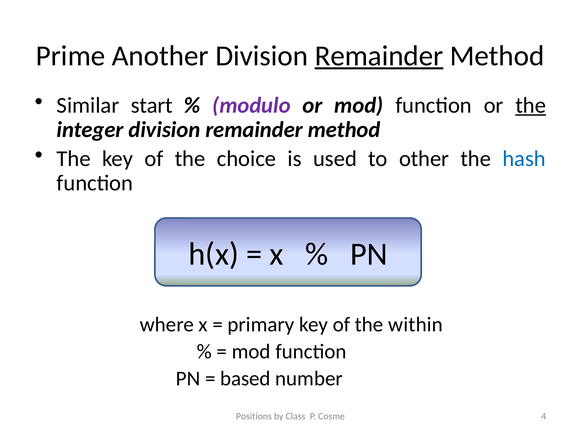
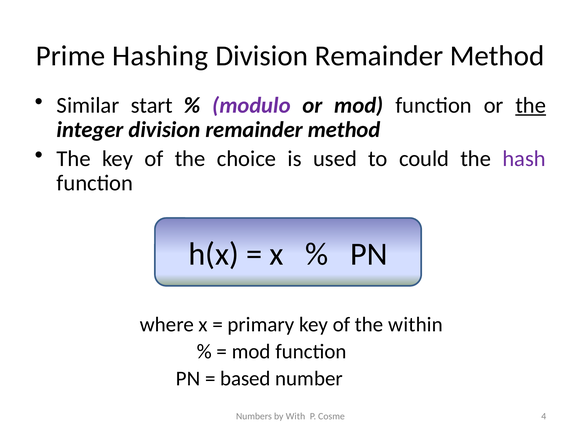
Another: Another -> Hashing
Remainder at (379, 56) underline: present -> none
other: other -> could
hash colour: blue -> purple
Positions: Positions -> Numbers
Class: Class -> With
